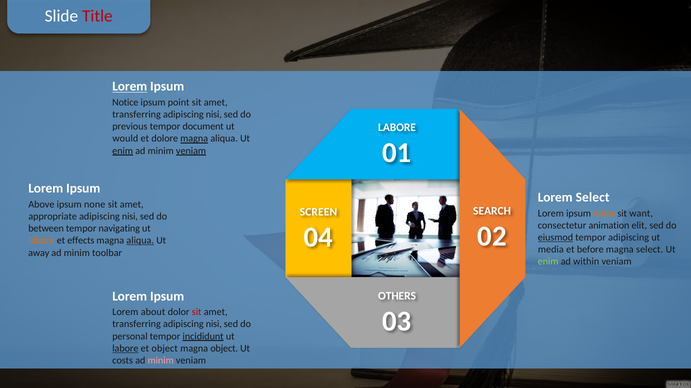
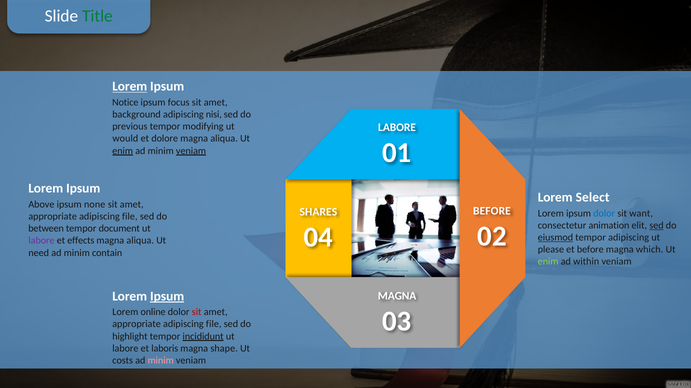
Title colour: red -> green
point: point -> focus
transferring at (137, 115): transferring -> background
document: document -> modifying
magna at (194, 139) underline: present -> none
SEARCH at (492, 211): SEARCH -> BEFORE
SCREEN: SCREEN -> SHARES
dolor at (604, 214) colour: orange -> blue
nisi at (130, 217): nisi -> file
sed at (657, 226) underline: none -> present
navigating: navigating -> document
labore at (41, 241) colour: orange -> purple
aliqua at (140, 241) underline: present -> none
media: media -> please
magna select: select -> which
away: away -> need
toolbar: toolbar -> contain
Ipsum at (167, 297) underline: none -> present
OTHERS at (397, 296): OTHERS -> MAGNA
about: about -> online
transferring at (137, 325): transferring -> appropriate
nisi at (214, 325): nisi -> file
personal: personal -> highlight
labore at (125, 349) underline: present -> none
et object: object -> laboris
magna object: object -> shape
